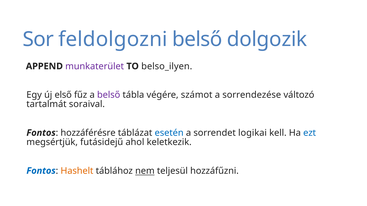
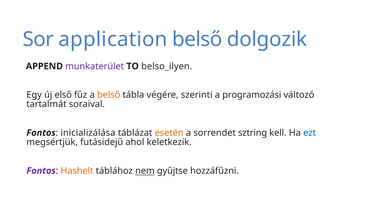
feldolgozni: feldolgozni -> application
belső at (109, 95) colour: purple -> orange
számot: számot -> szerinti
sorrendezése: sorrendezése -> programozási
hozzáférésre: hozzáférésre -> inicializálása
esetén colour: blue -> orange
logikai: logikai -> sztring
Fontos at (41, 171) colour: blue -> purple
teljesül: teljesül -> gyűjtse
